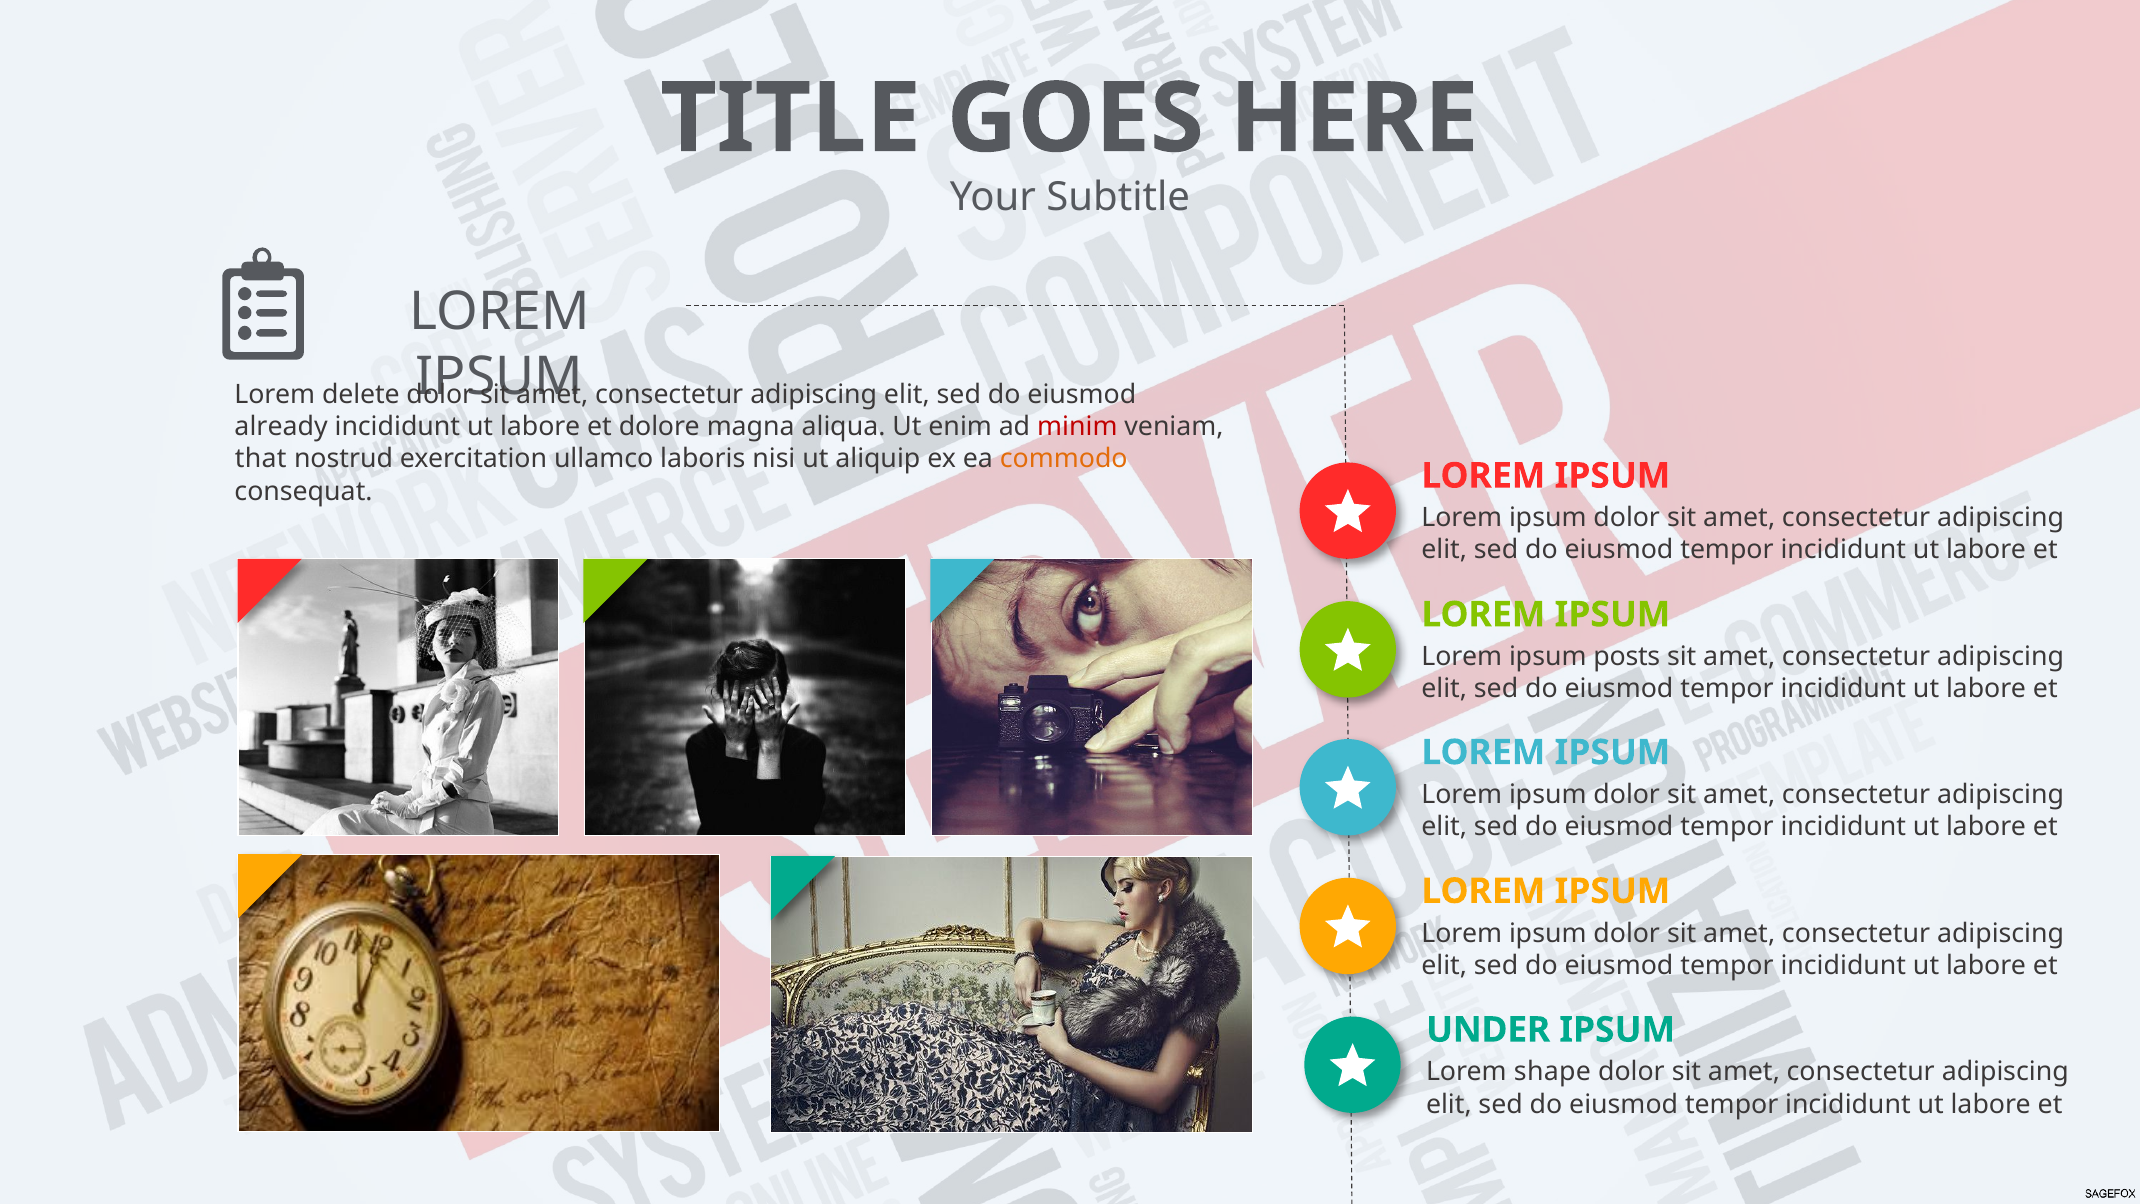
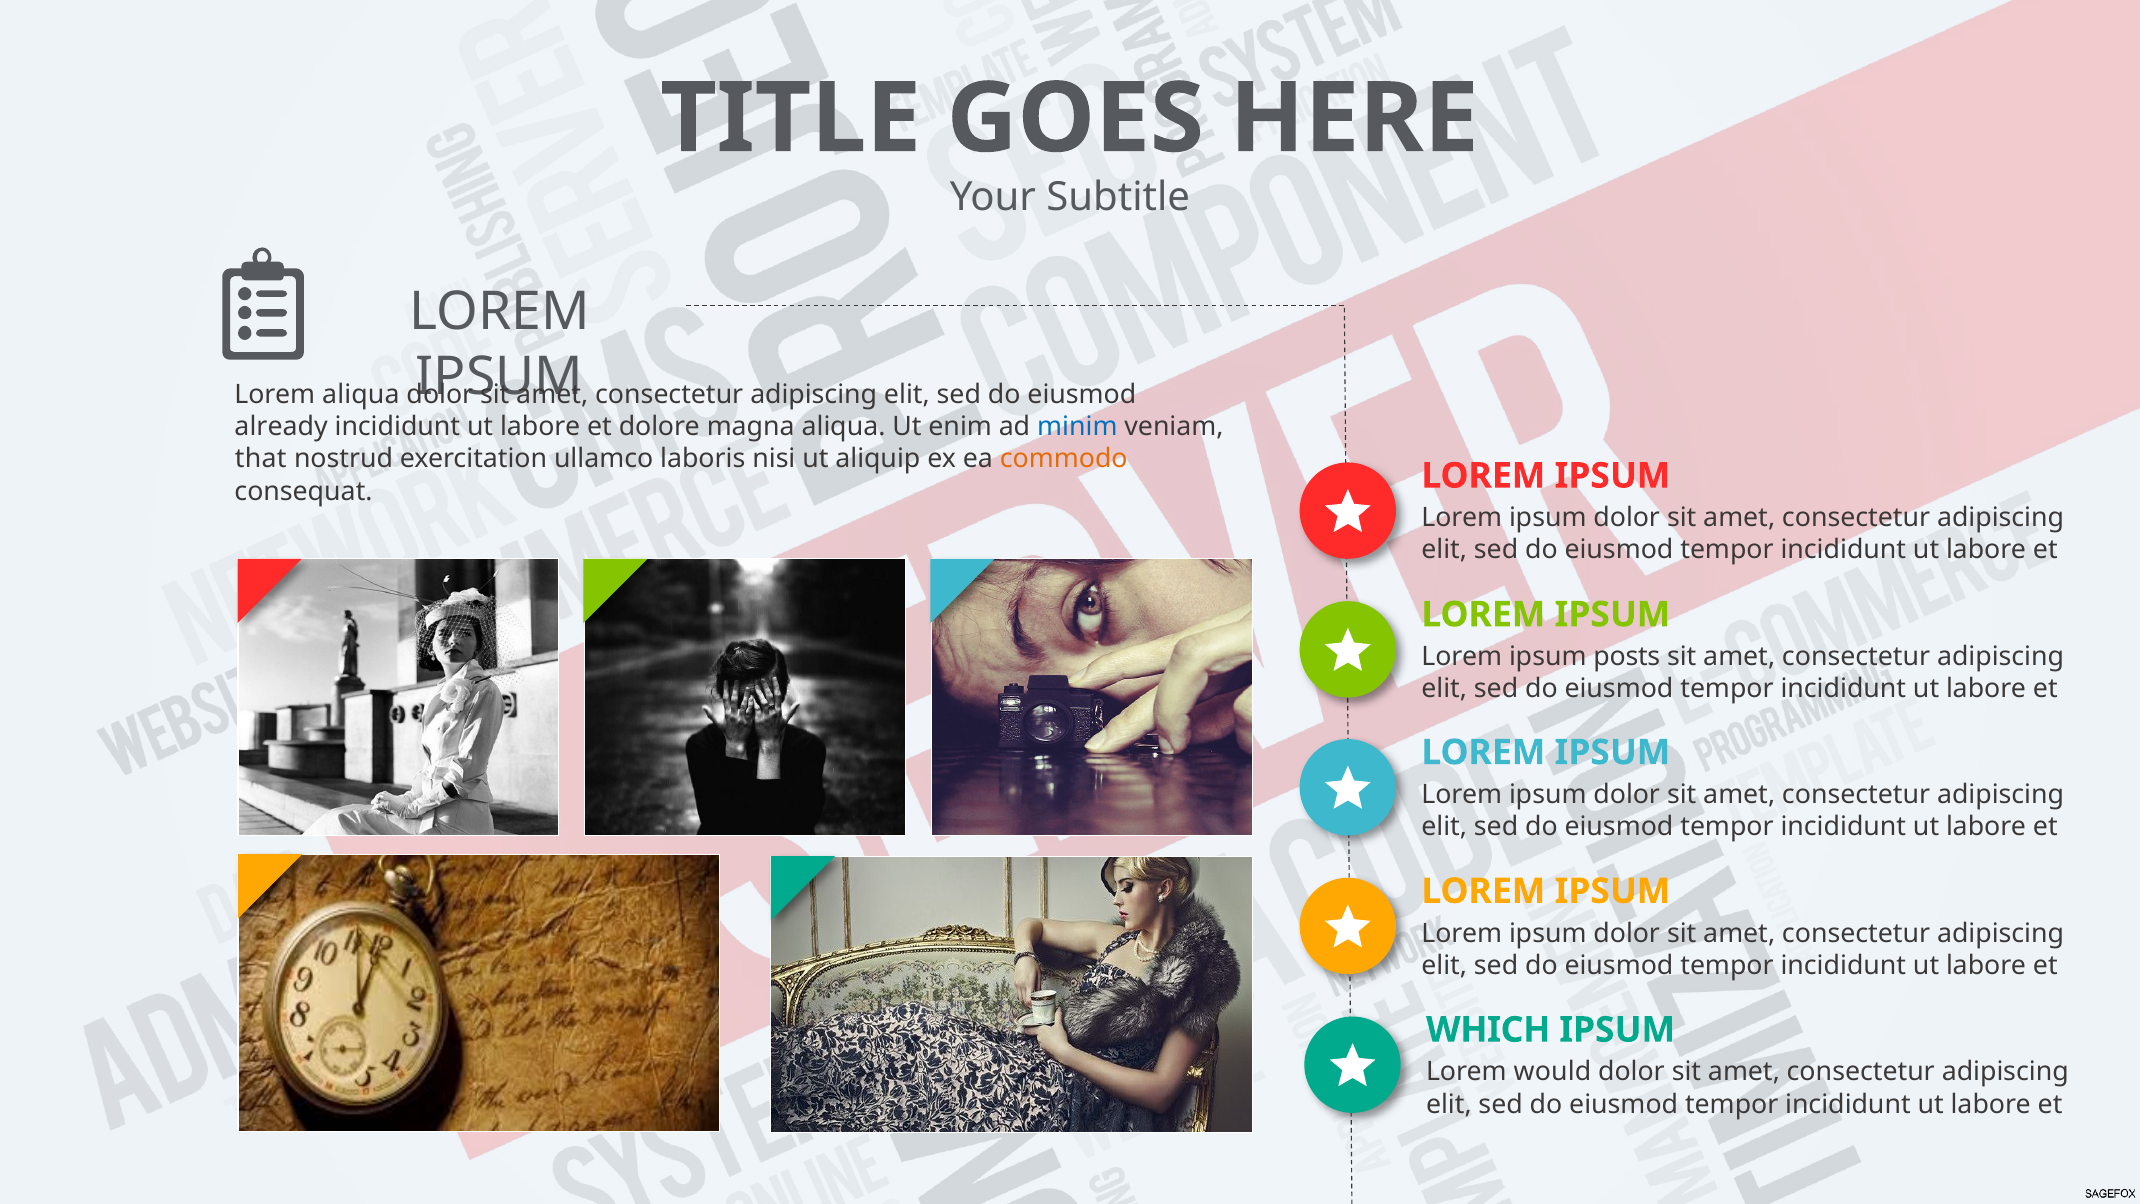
Lorem delete: delete -> aliqua
minim colour: red -> blue
UNDER: UNDER -> WHICH
shape: shape -> would
